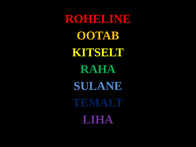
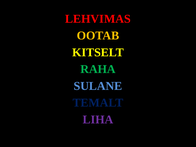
ROHELINE: ROHELINE -> LEHVIMAS
